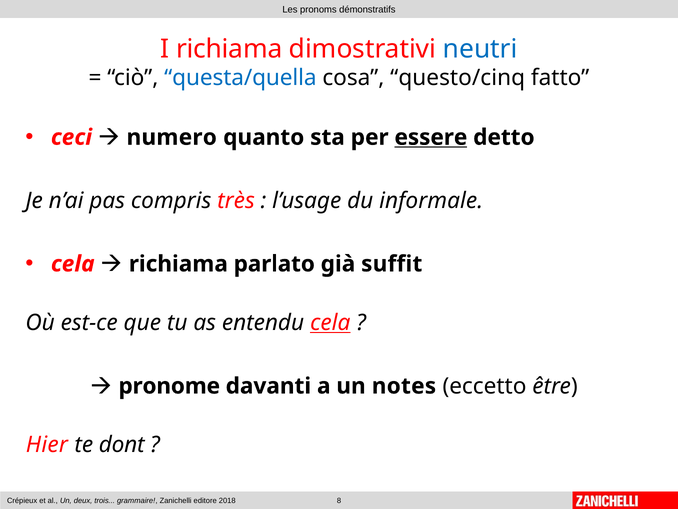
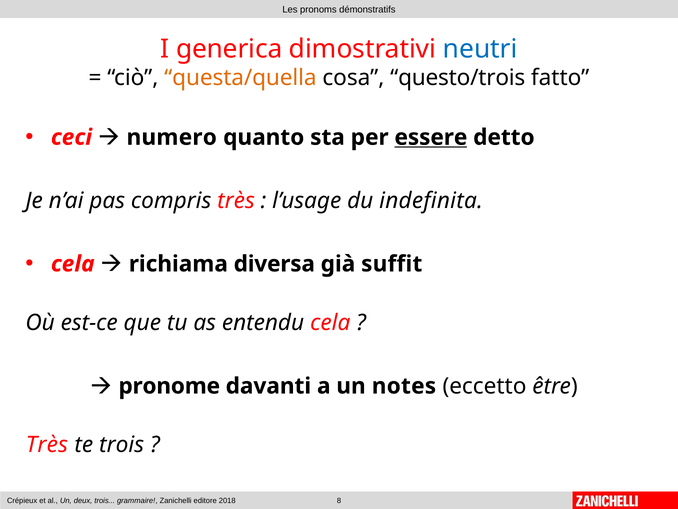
I richiama: richiama -> generica
questa/quella colour: blue -> orange
questo/cinq: questo/cinq -> questo/trois
informale: informale -> indefinita
parlato: parlato -> diversa
cela at (330, 322) underline: present -> none
Hier at (47, 444): Hier -> Très
te dont: dont -> trois
